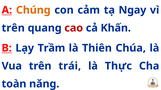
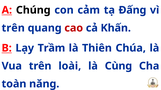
Chúng colour: orange -> black
Ngay: Ngay -> Đấng
trái: trái -> loài
Thực: Thực -> Cùng
